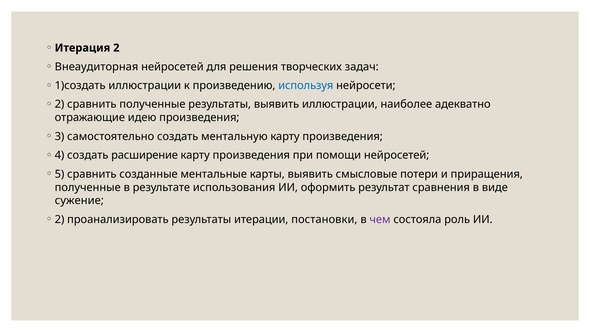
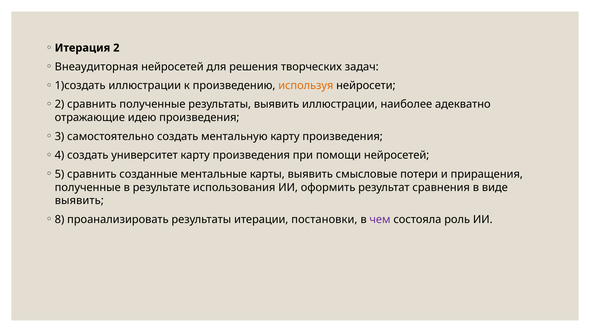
используя colour: blue -> orange
расширение: расширение -> университет
сужение at (79, 201): сужение -> выявить
2 at (60, 219): 2 -> 8
